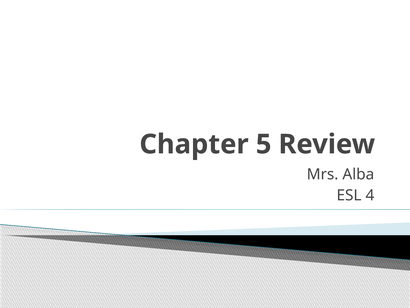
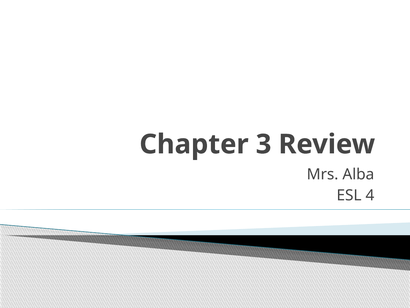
5: 5 -> 3
